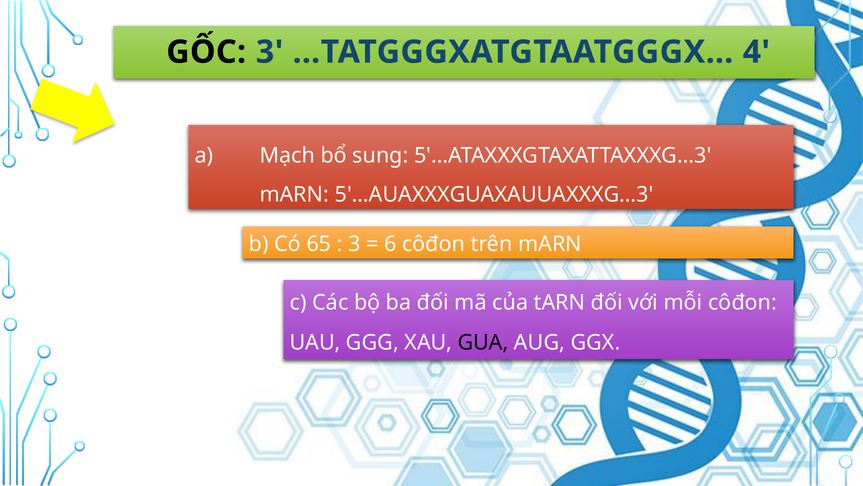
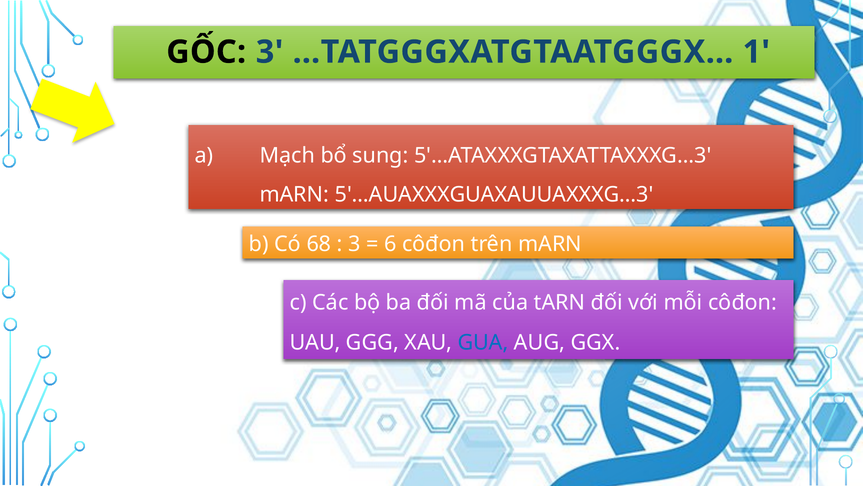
4: 4 -> 1
65: 65 -> 68
GUA colour: black -> blue
